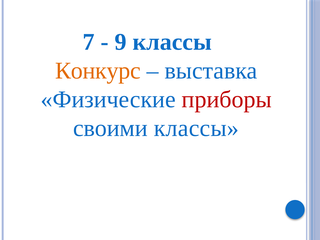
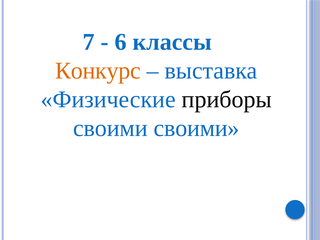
9: 9 -> 6
приборы colour: red -> black
своими классы: классы -> своими
